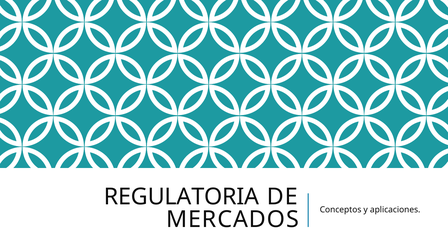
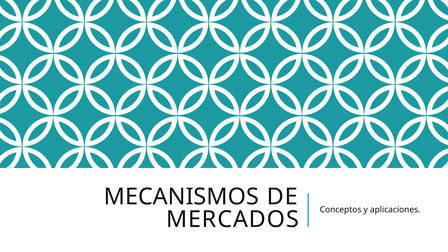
REGULATORIA: REGULATORIA -> MECANISMOS
